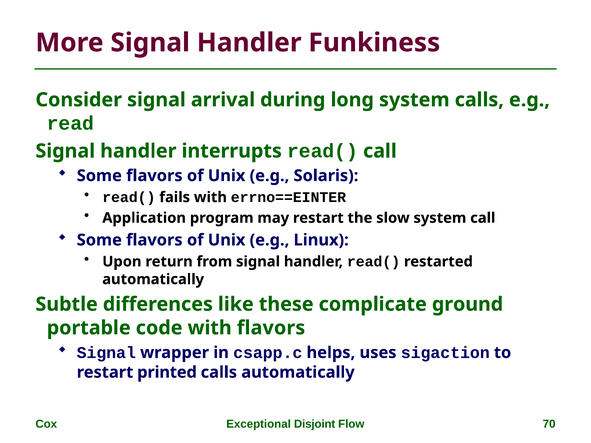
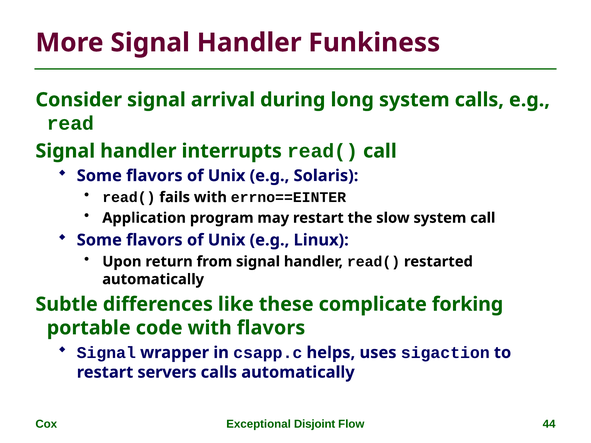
ground: ground -> forking
printed: printed -> servers
70: 70 -> 44
